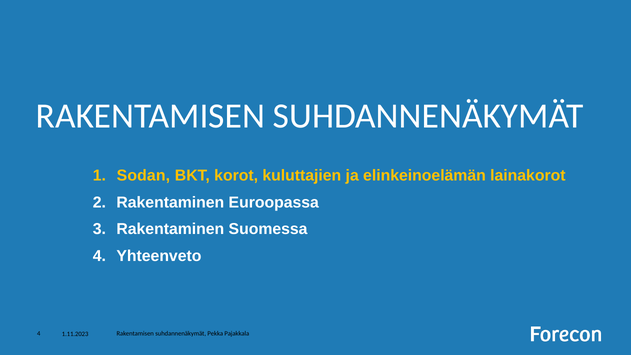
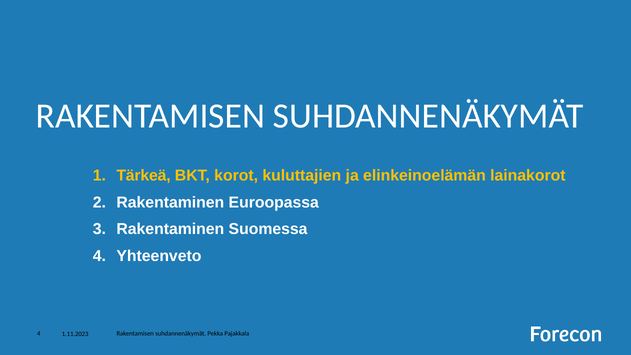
Sodan: Sodan -> Tärkeä
